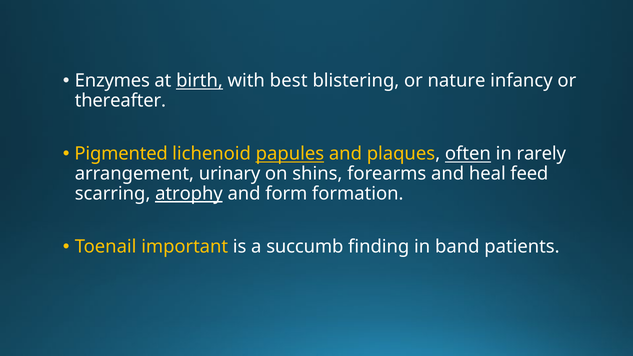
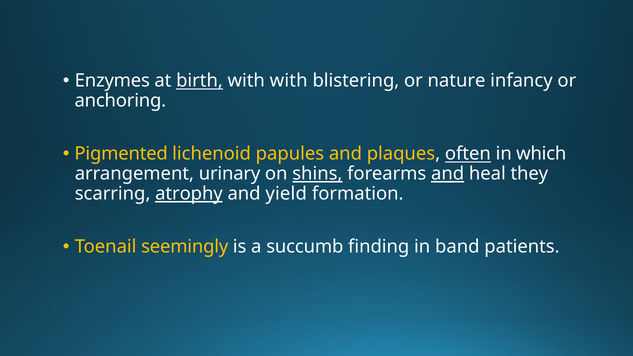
with best: best -> with
thereafter: thereafter -> anchoring
papules underline: present -> none
rarely: rarely -> which
shins underline: none -> present
and at (448, 174) underline: none -> present
feed: feed -> they
form: form -> yield
important: important -> seemingly
